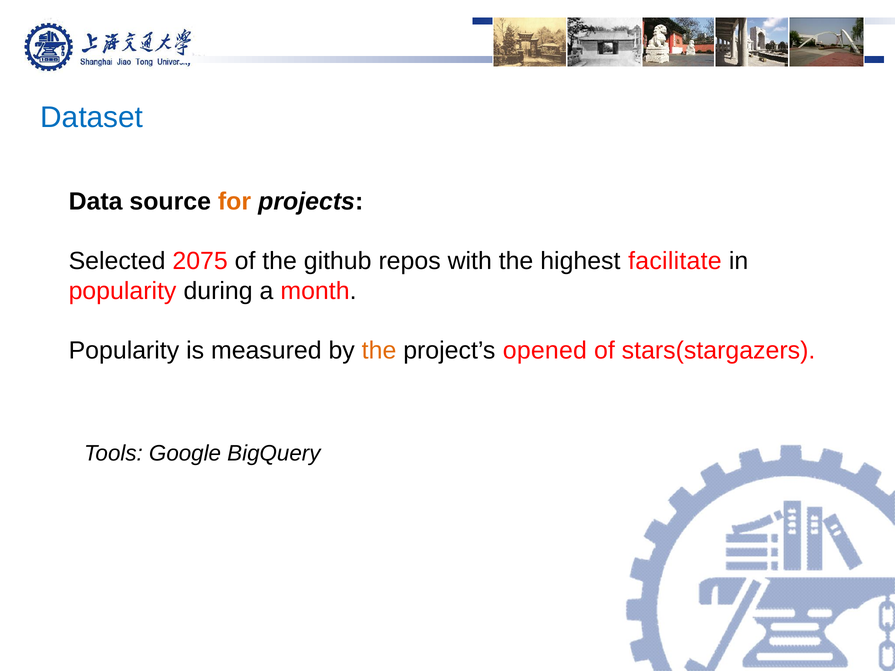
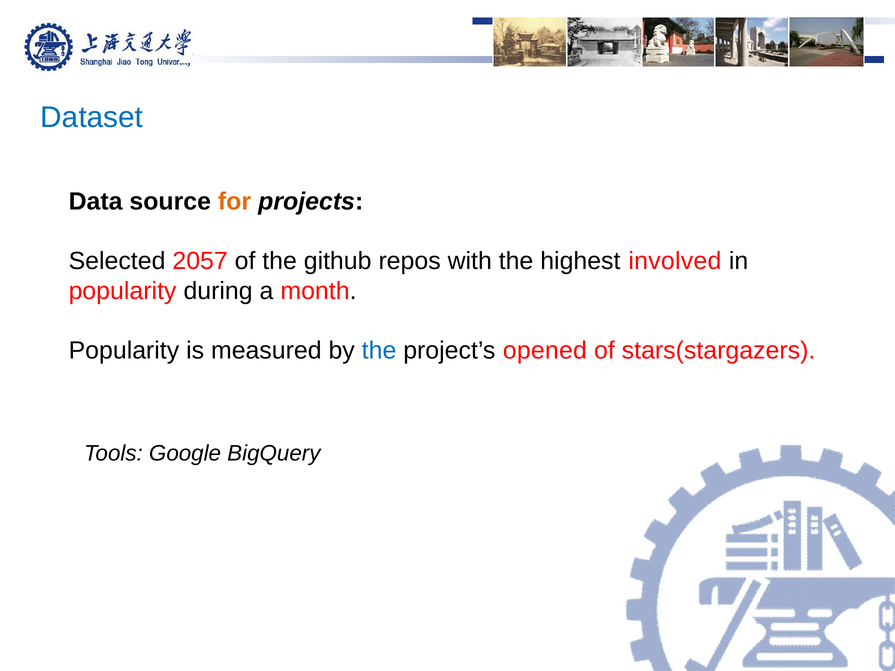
2075: 2075 -> 2057
facilitate: facilitate -> involved
the at (379, 351) colour: orange -> blue
